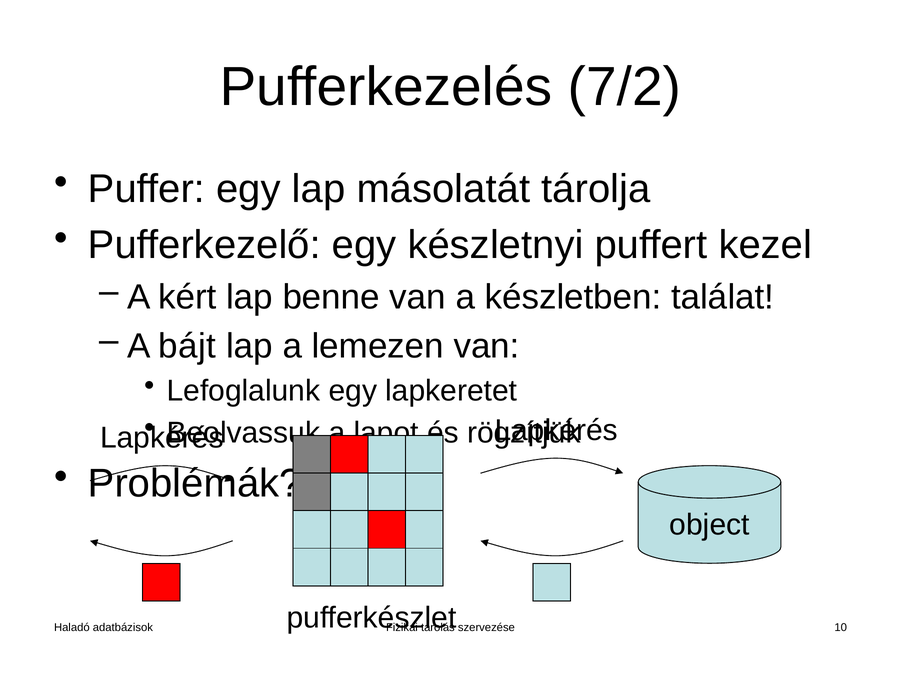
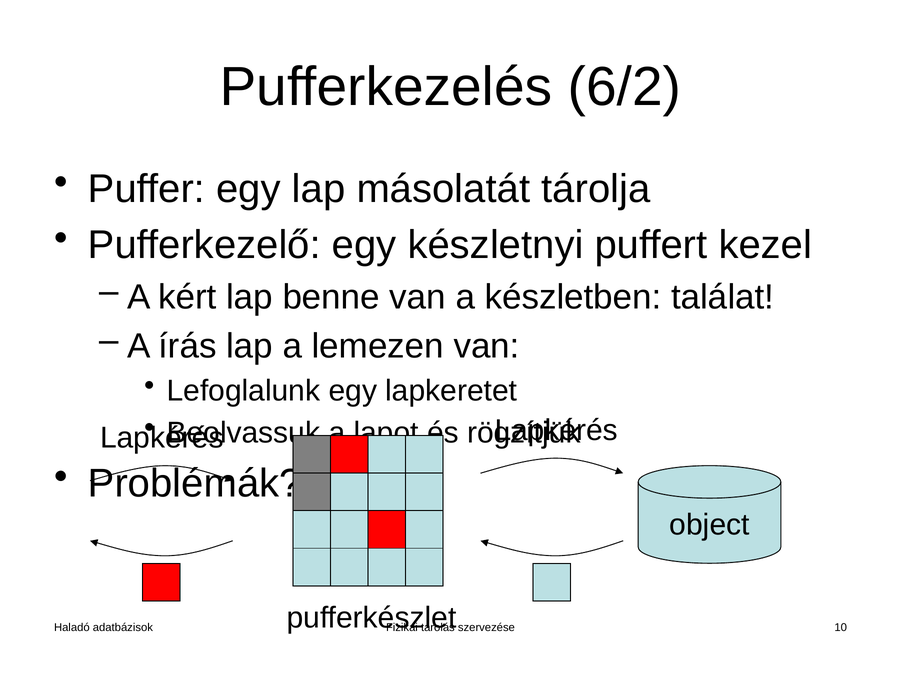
7/2: 7/2 -> 6/2
bájt: bájt -> írás
